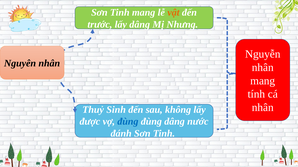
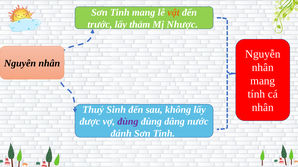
lấy dâng: dâng -> thảm
Nhưng: Nhưng -> Nhược
đùng at (128, 122) colour: blue -> purple
